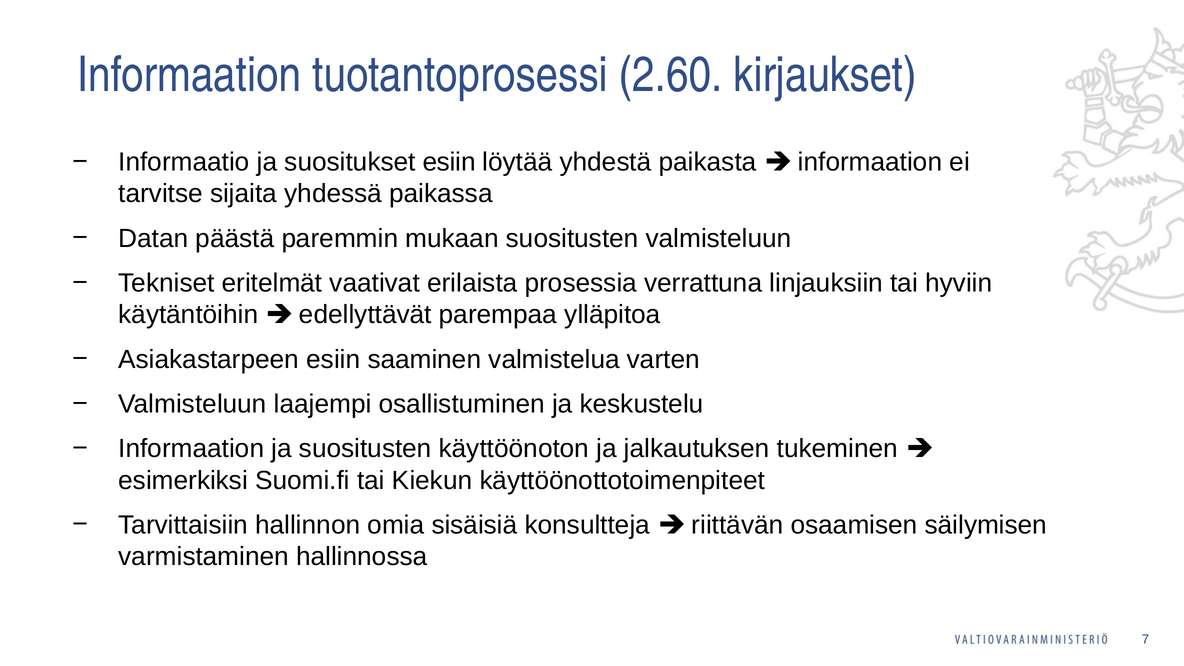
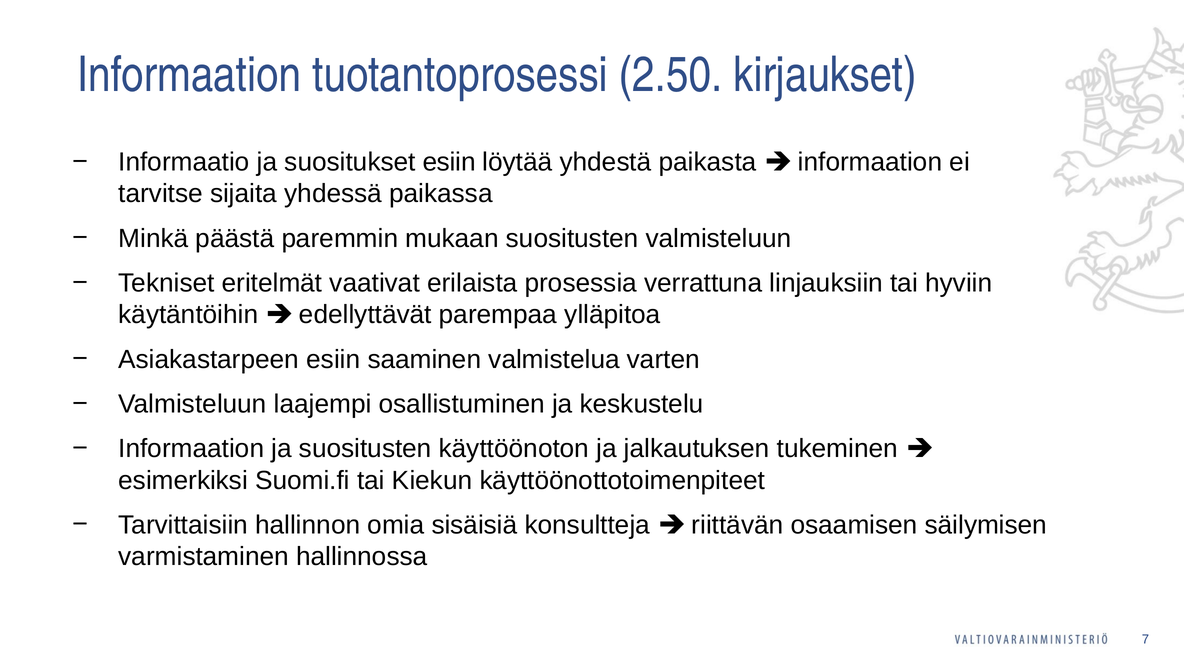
2.60: 2.60 -> 2.50
Datan: Datan -> Minkä
